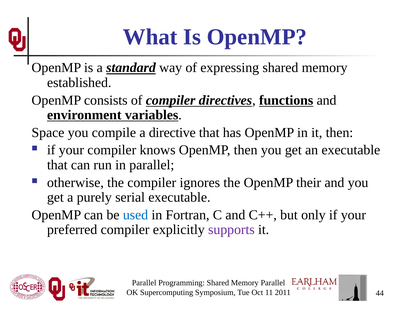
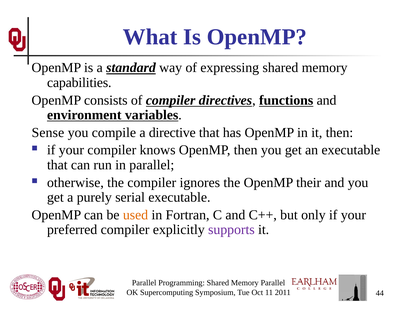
established: established -> capabilities
Space: Space -> Sense
used colour: blue -> orange
